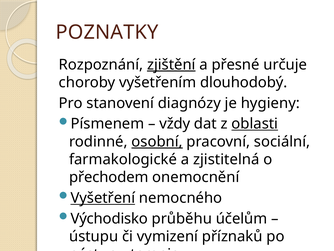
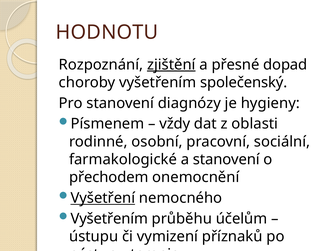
POZNATKY: POZNATKY -> HODNOTU
určuje: určuje -> dopad
dlouhodobý: dlouhodobý -> společenský
oblasti underline: present -> none
osobní underline: present -> none
a zjistitelná: zjistitelná -> stanovení
Východisko at (109, 218): Východisko -> Vyšetřením
